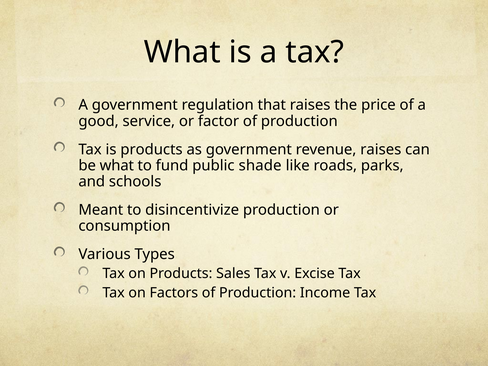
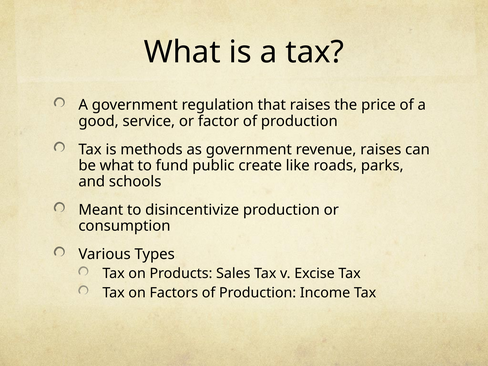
is products: products -> methods
shade: shade -> create
